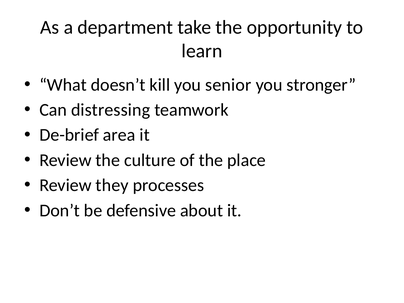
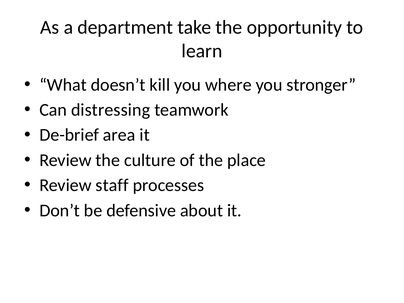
senior: senior -> where
they: they -> staff
